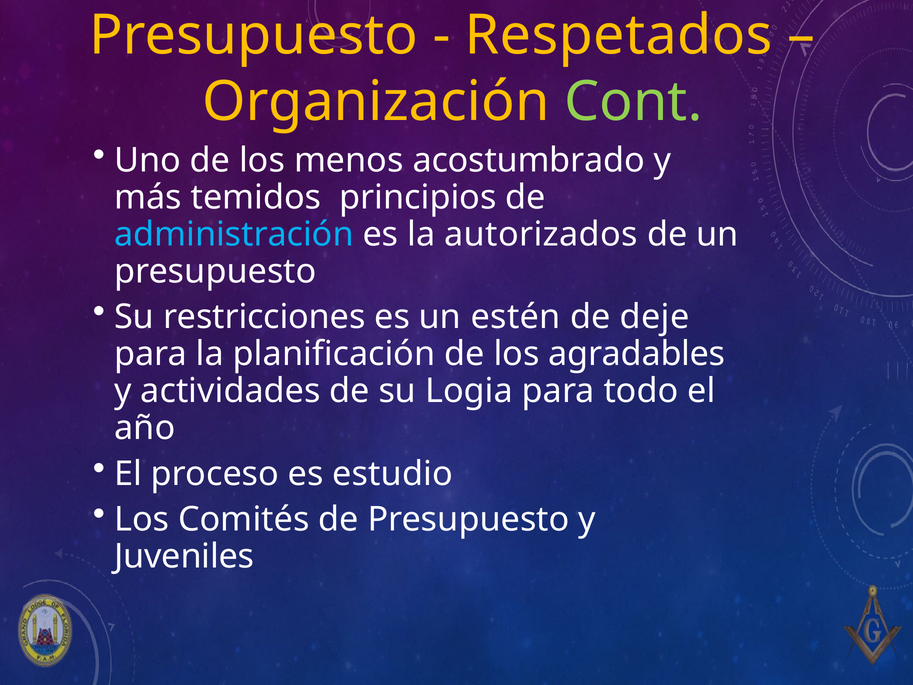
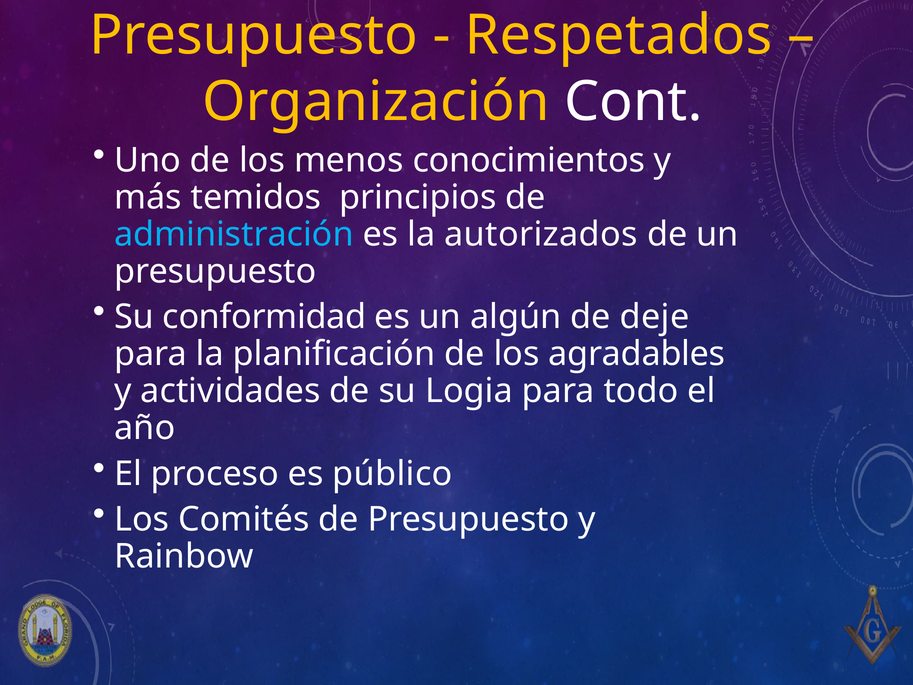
Cont colour: light green -> white
acostumbrado: acostumbrado -> conocimientos
restricciones: restricciones -> conformidad
estén: estén -> algún
estudio: estudio -> público
Juveniles: Juveniles -> Rainbow
